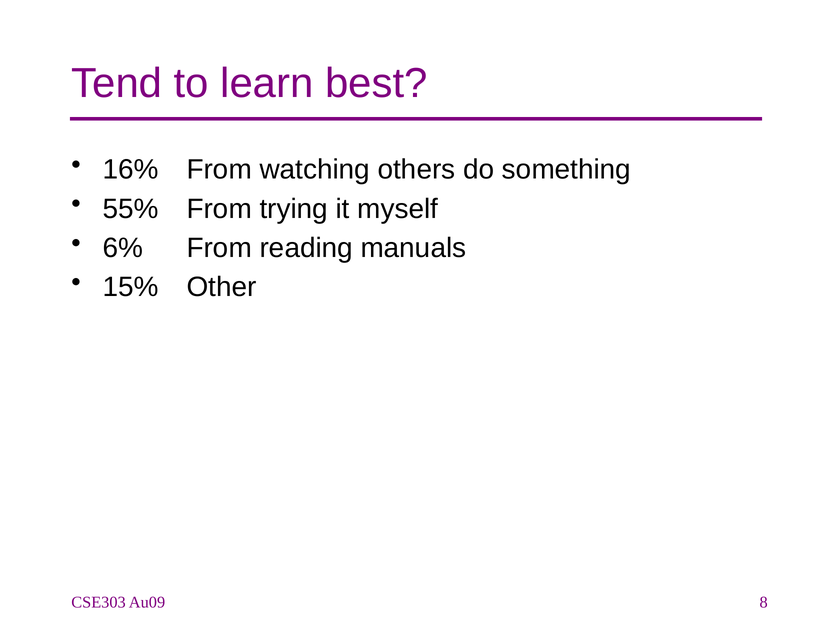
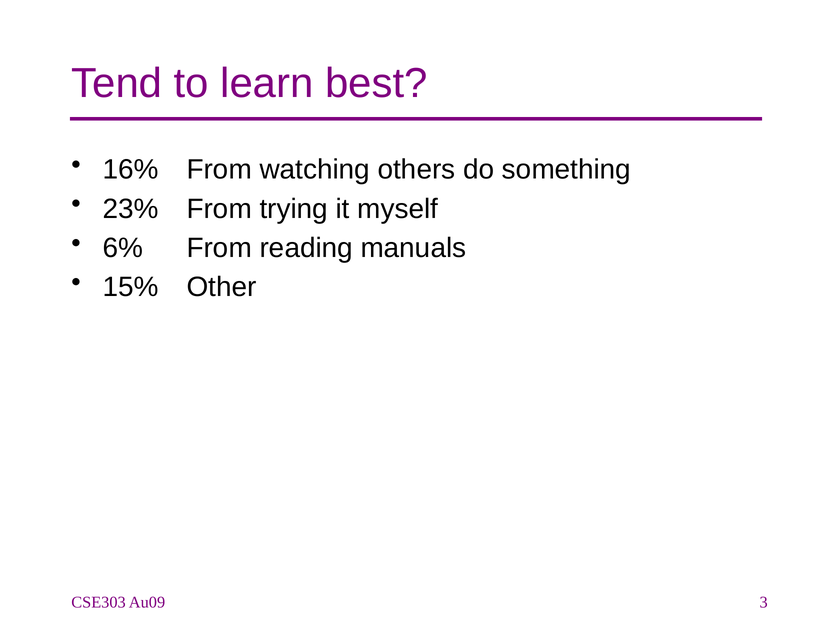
55%: 55% -> 23%
8: 8 -> 3
